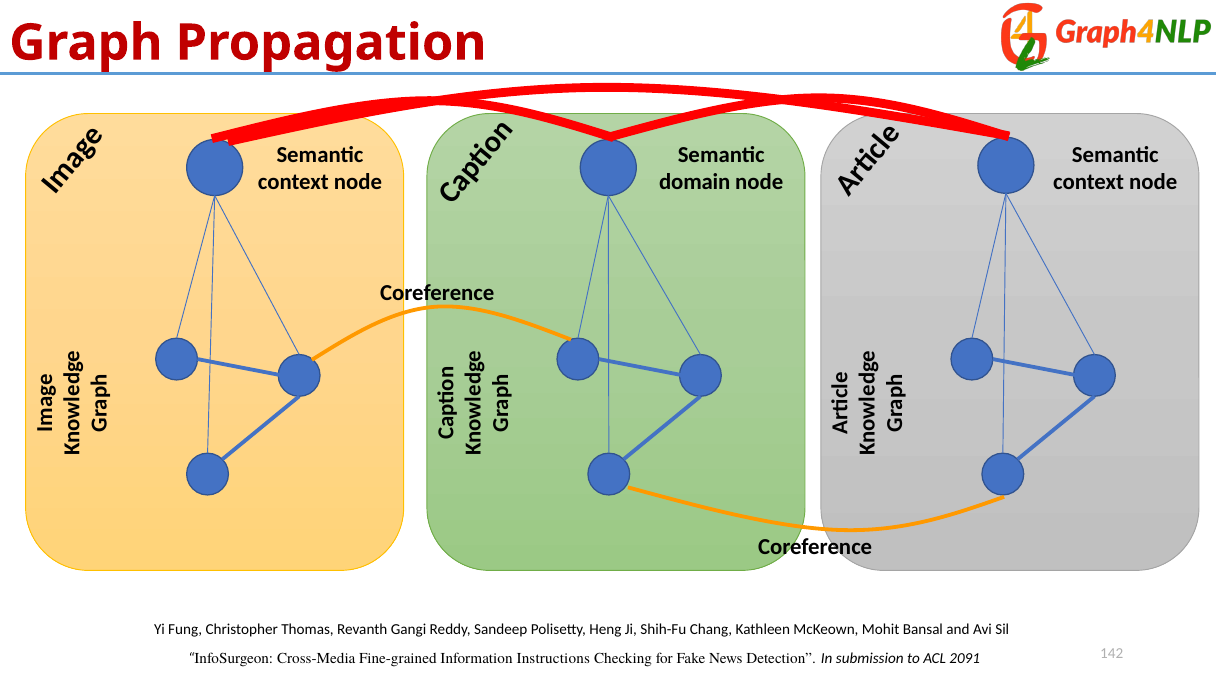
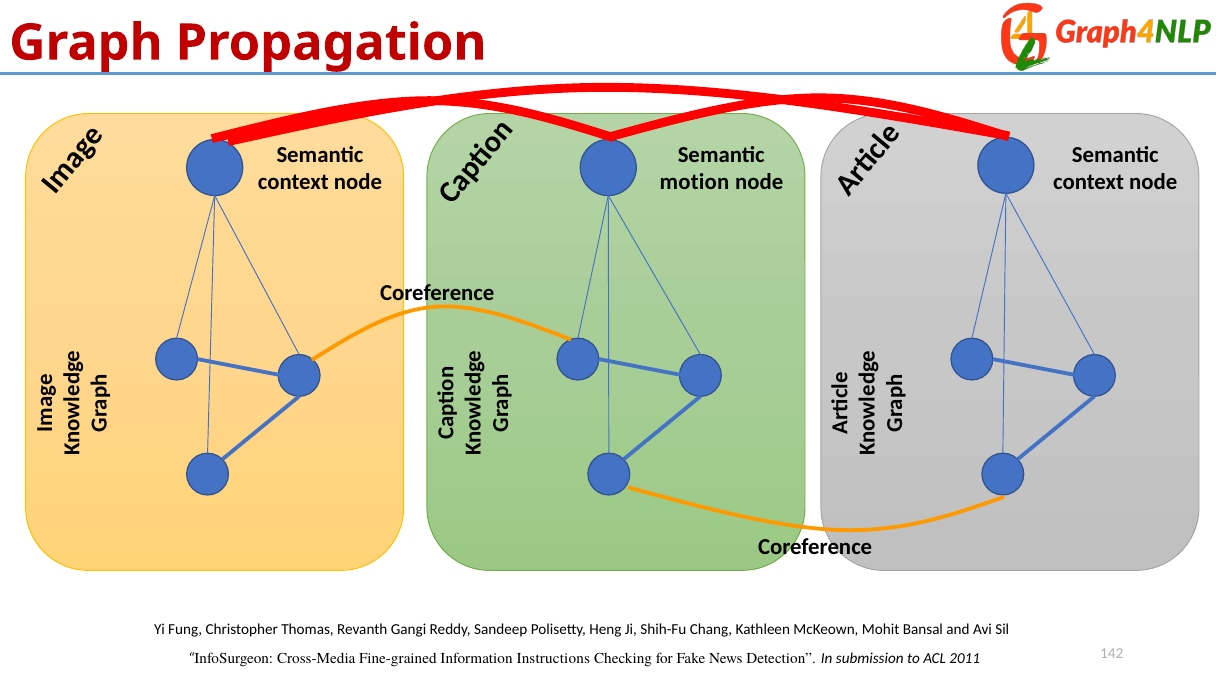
domain: domain -> motion
2091: 2091 -> 2011
